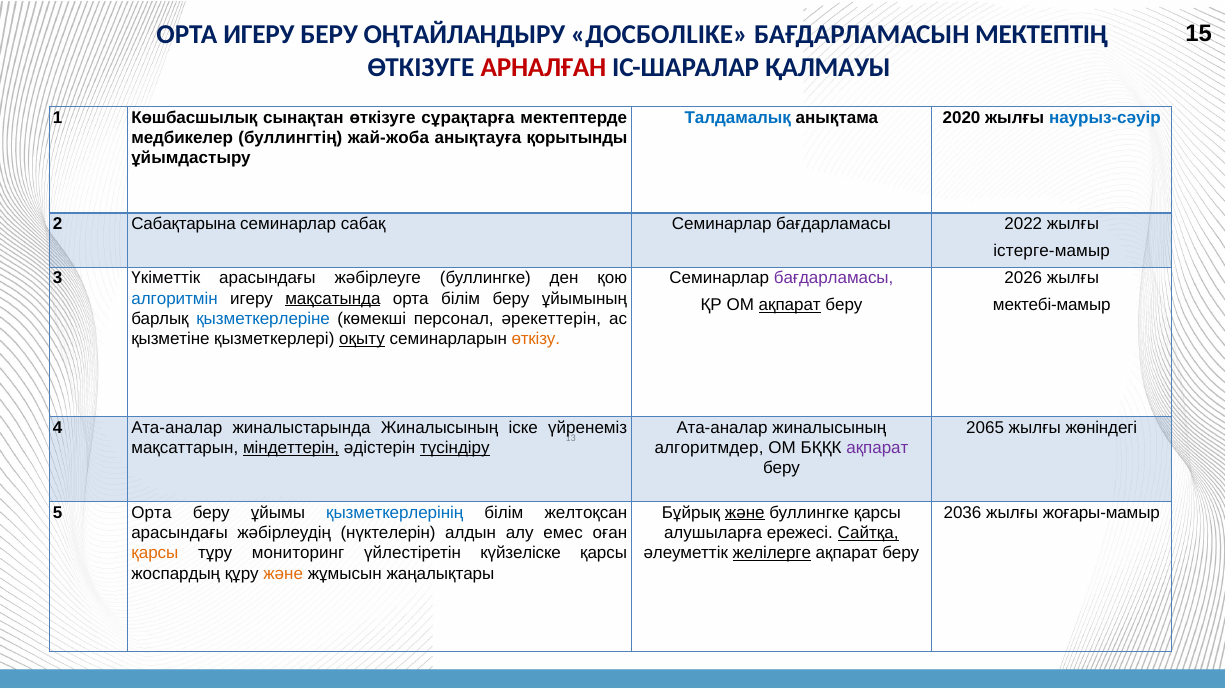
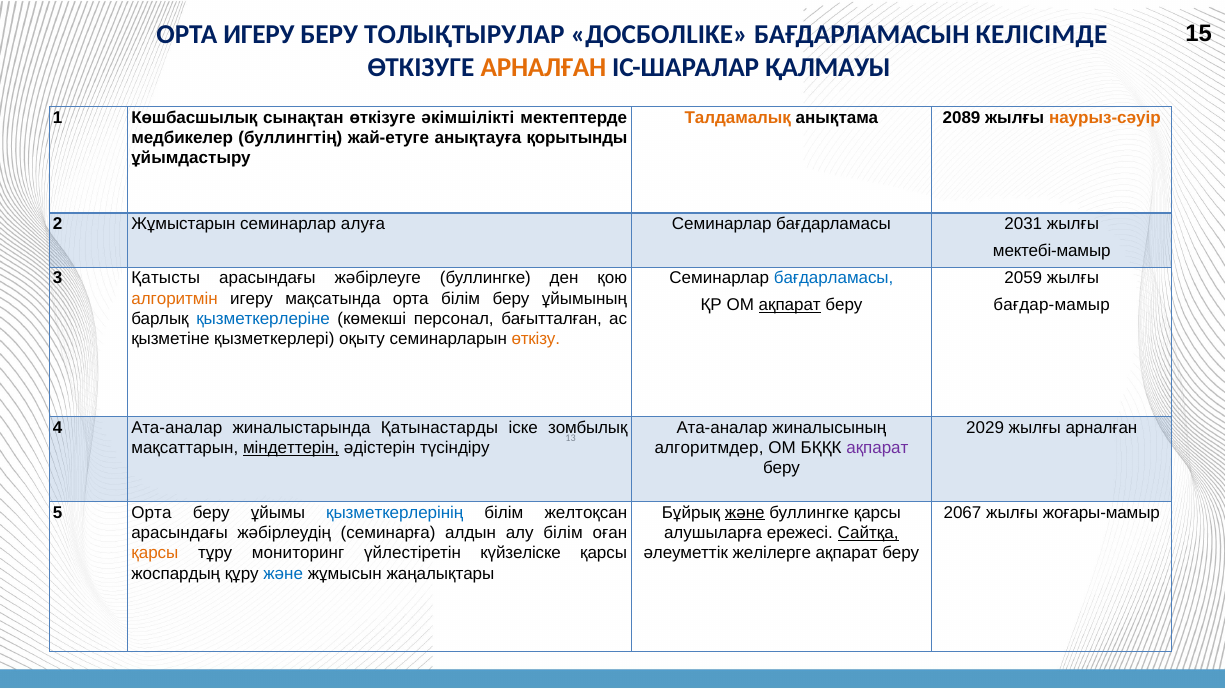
ОҢТАЙЛАНДЫРУ: ОҢТАЙЛАНДЫРУ -> ТОЛЫҚТЫРУЛАР
МЕКТЕПТІҢ: МЕКТЕПТІҢ -> КЕЛІСІМДЕ
АРНАЛҒАН at (543, 67) colour: red -> orange
сұрақтарға: сұрақтарға -> әкімшілікті
Талдамалық colour: blue -> orange
2020: 2020 -> 2089
наурыз-сәуір colour: blue -> orange
жай-жоба: жай-жоба -> жай-етуге
Сабақтарына: Сабақтарына -> Жұмыстарын
сабақ: сабақ -> алуға
2022: 2022 -> 2031
істерге-мамыр: істерге-мамыр -> мектебі-мамыр
Үкіметтік: Үкіметтік -> Қатысты
бағдарламасы at (834, 278) colour: purple -> blue
2026: 2026 -> 2059
алгоритмін colour: blue -> orange
мақсатында underline: present -> none
мектебі-мамыр: мектебі-мамыр -> бағдар-мамыр
әрекеттерін: әрекеттерін -> бағытталған
оқыту underline: present -> none
жиналыстарында Жиналысының: Жиналысының -> Қатынастарды
үйренеміз: үйренеміз -> зомбылық
2065: 2065 -> 2029
жылғы жөніндегі: жөніндегі -> арналған
түсіндіру underline: present -> none
2036: 2036 -> 2067
нүктелерін: нүктелерін -> семинарға
алу емес: емес -> білім
желілерге underline: present -> none
және at (283, 574) colour: orange -> blue
